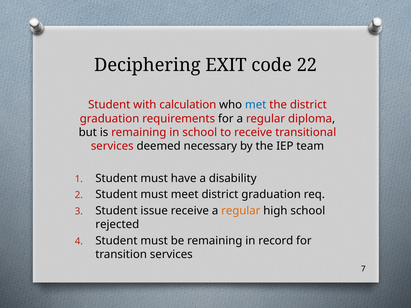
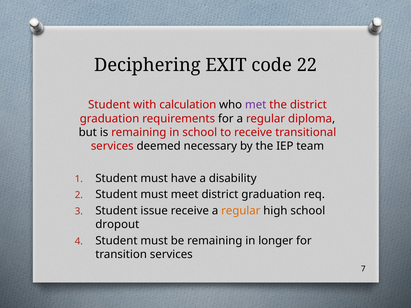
met colour: blue -> purple
rejected: rejected -> dropout
record: record -> longer
